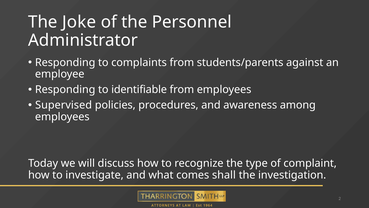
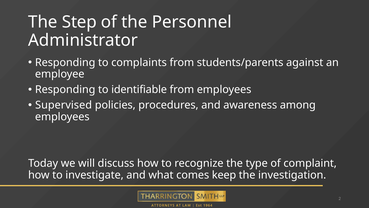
Joke: Joke -> Step
shall: shall -> keep
